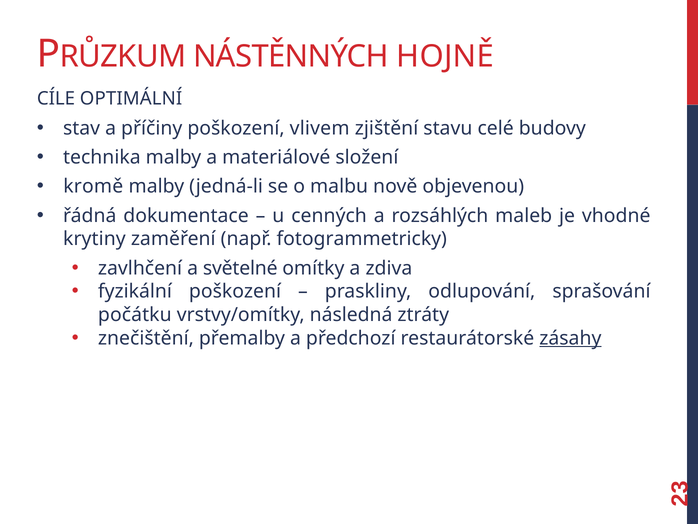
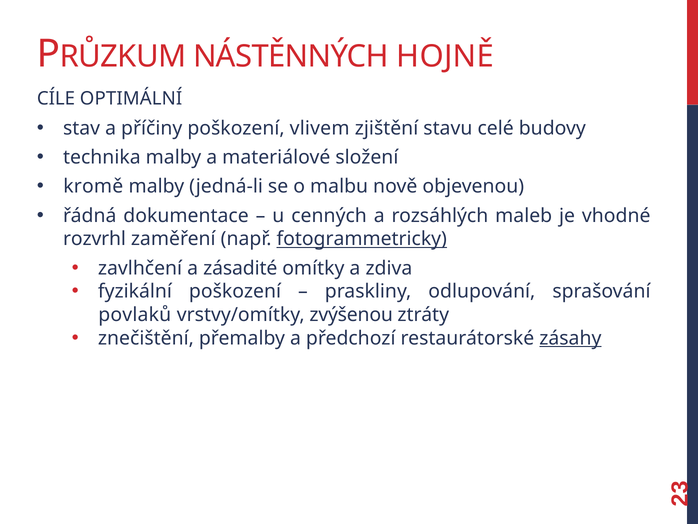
krytiny: krytiny -> rozvrhl
fotogrammetricky underline: none -> present
světelné: světelné -> zásadité
počátku: počátku -> povlaků
následná: následná -> zvýšenou
